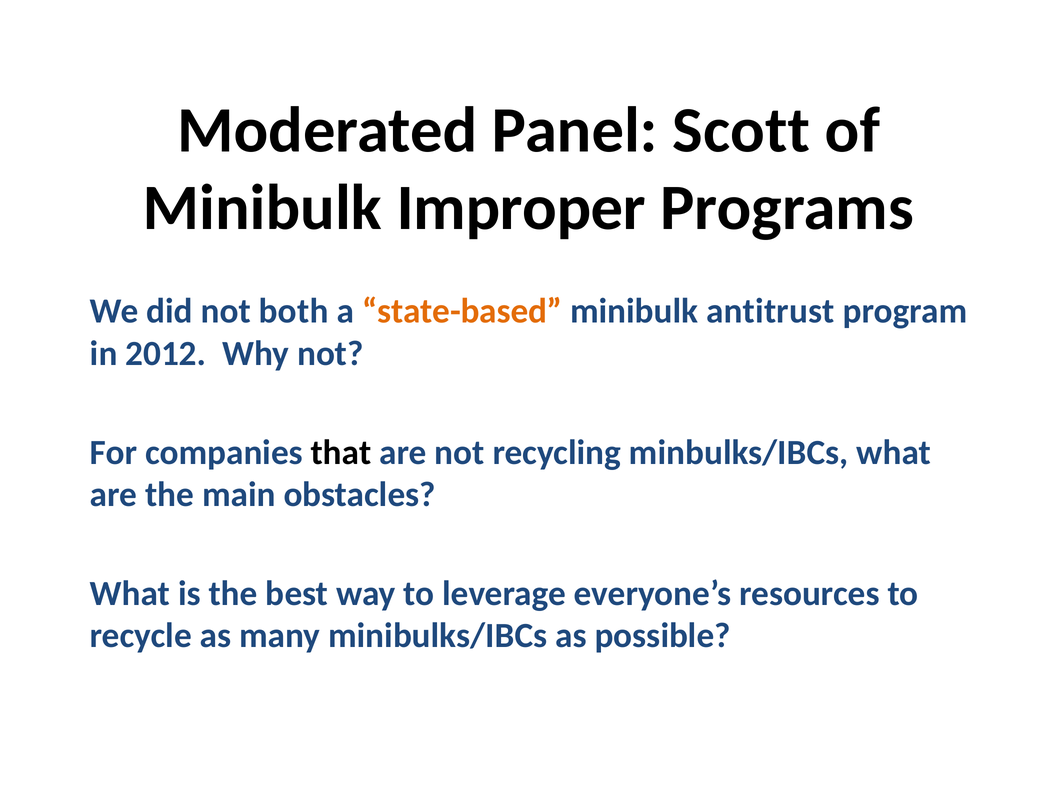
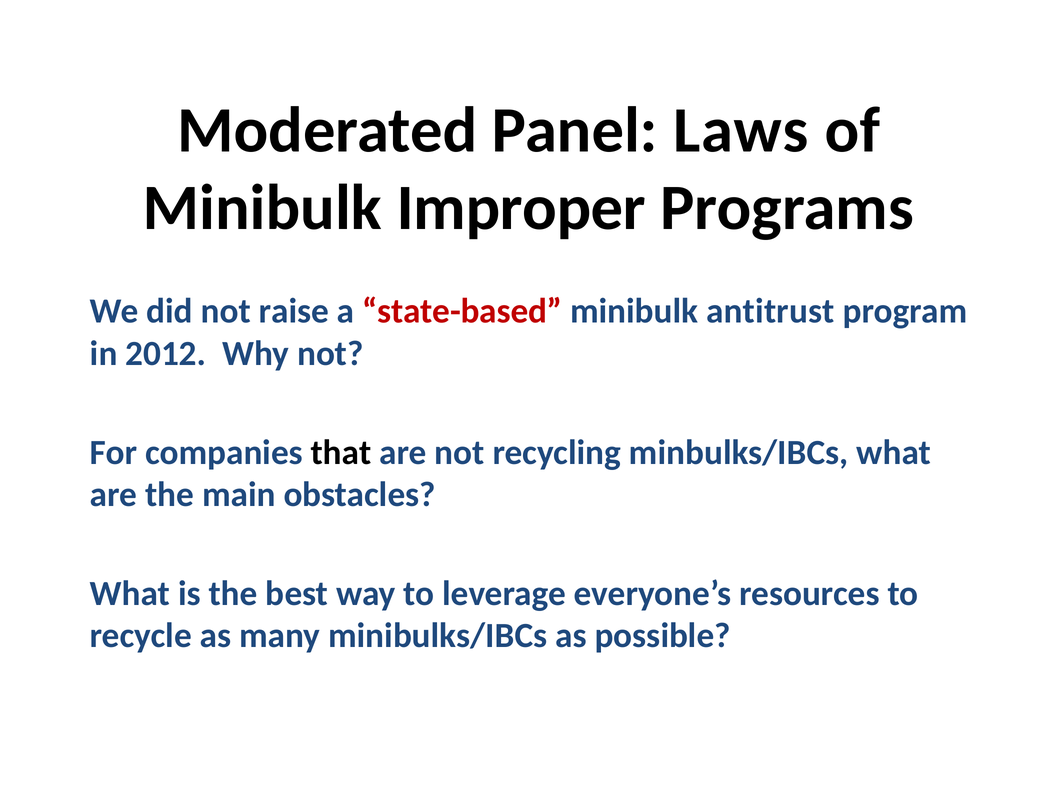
Scott: Scott -> Laws
both: both -> raise
state-based colour: orange -> red
